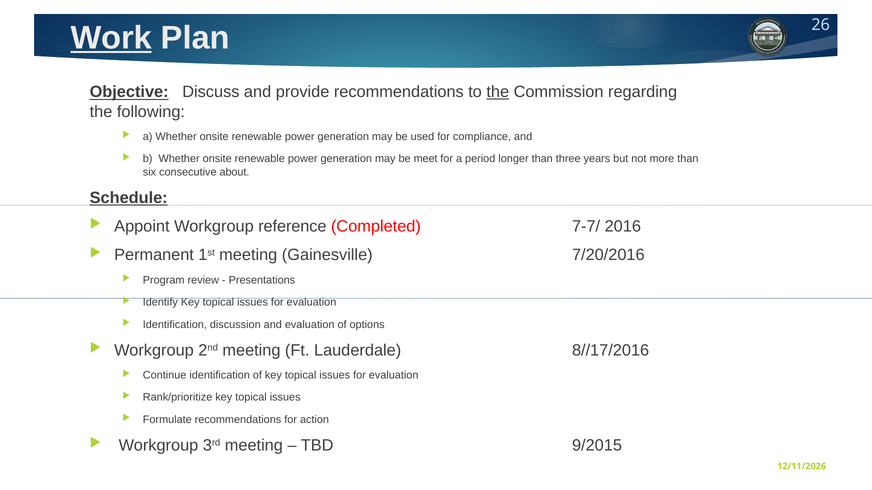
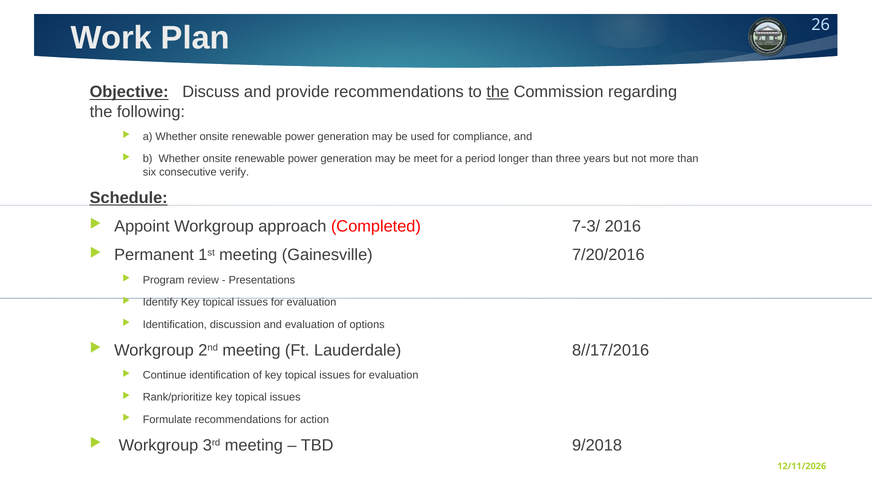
Work underline: present -> none
about: about -> verify
reference: reference -> approach
7-7/: 7-7/ -> 7-3/
9/2015: 9/2015 -> 9/2018
